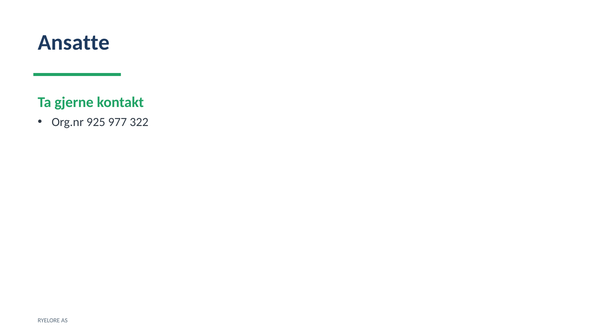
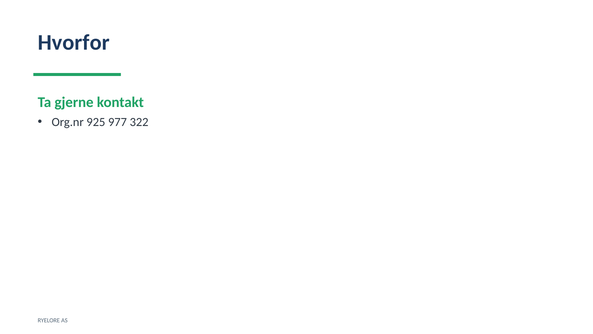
Ansatte: Ansatte -> Hvorfor
